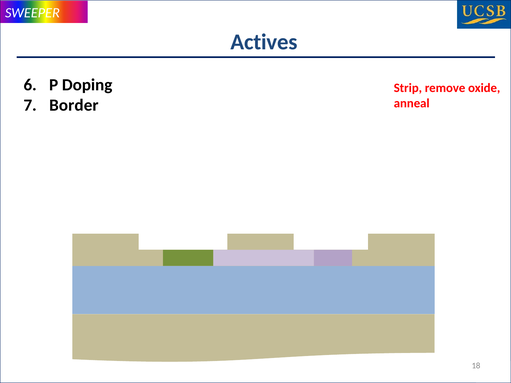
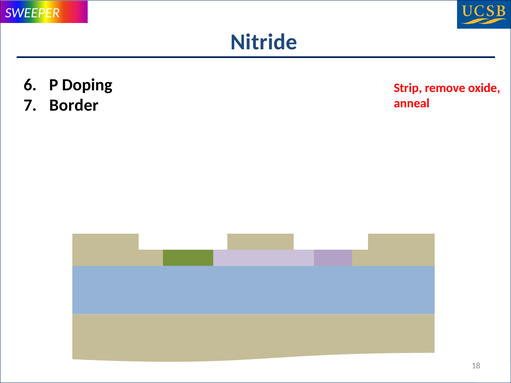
Actives: Actives -> Nitride
